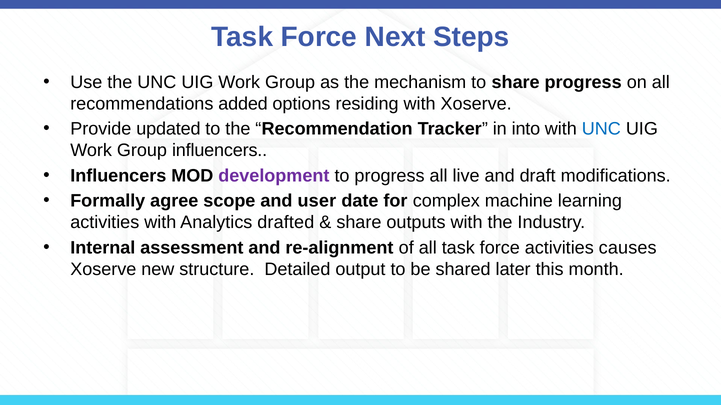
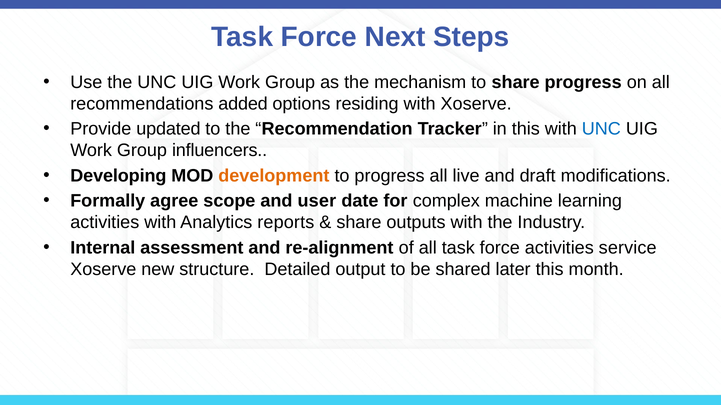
in into: into -> this
Influencers at (118, 176): Influencers -> Developing
development colour: purple -> orange
drafted: drafted -> reports
causes: causes -> service
